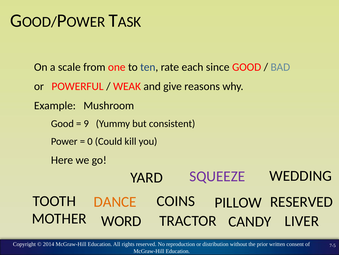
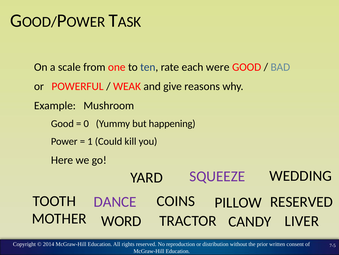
since: since -> were
9: 9 -> 0
consistent: consistent -> happening
0: 0 -> 1
DANCE colour: orange -> purple
